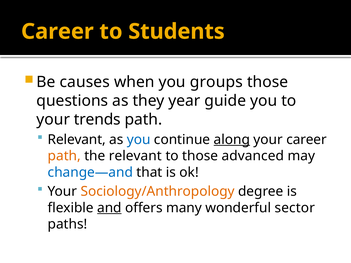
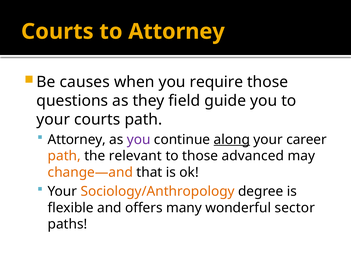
Career at (57, 32): Career -> Courts
to Students: Students -> Attorney
groups: groups -> require
year: year -> field
your trends: trends -> courts
Relevant at (77, 140): Relevant -> Attorney
you at (139, 140) colour: blue -> purple
change—and colour: blue -> orange
and underline: present -> none
